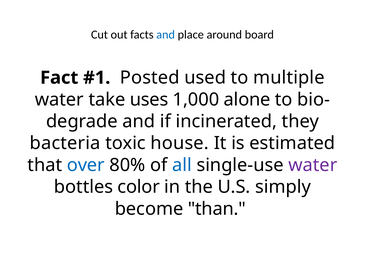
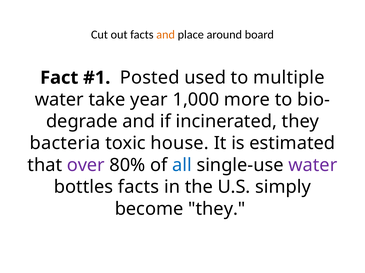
and at (166, 35) colour: blue -> orange
uses: uses -> year
alone: alone -> more
over colour: blue -> purple
bottles color: color -> facts
become than: than -> they
